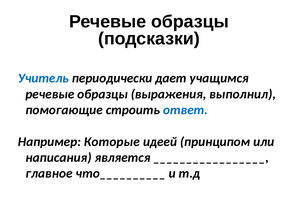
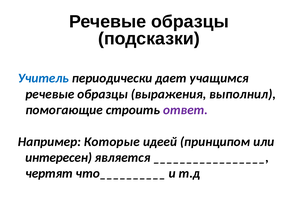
ответ colour: blue -> purple
написания: написания -> интересен
главное: главное -> чертят
